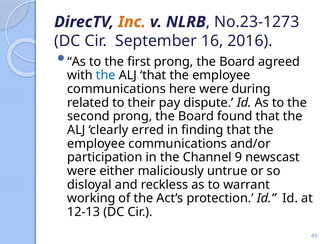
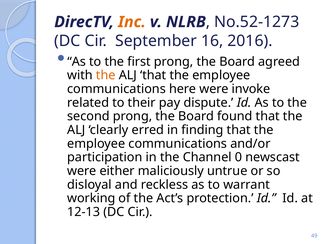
No.23-1273: No.23-1273 -> No.52-1273
the at (106, 75) colour: blue -> orange
during: during -> invoke
9: 9 -> 0
